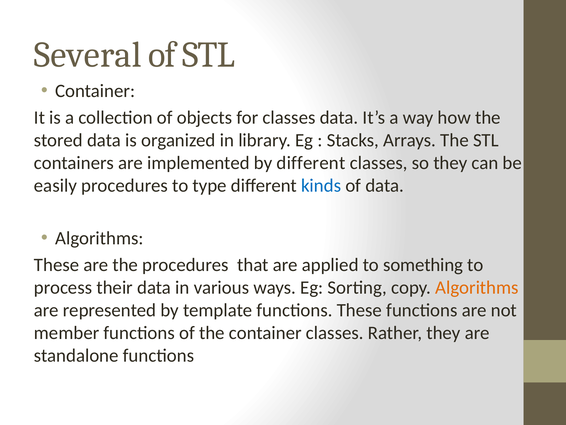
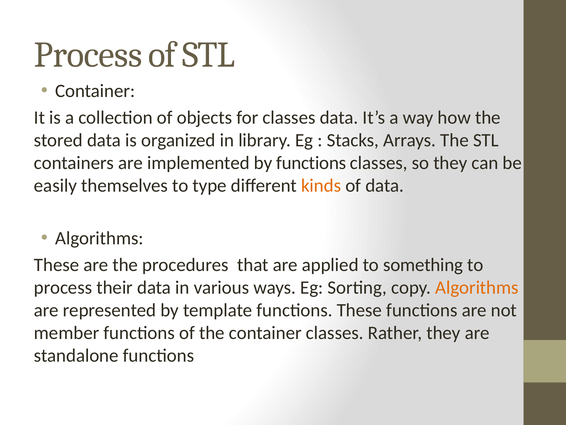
Several at (88, 55): Several -> Process
by different: different -> functions
easily procedures: procedures -> themselves
kinds colour: blue -> orange
